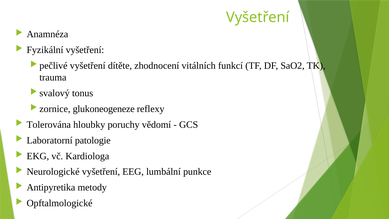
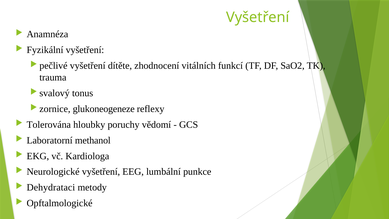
patologie: patologie -> methanol
Antipyretika: Antipyretika -> Dehydrataci
